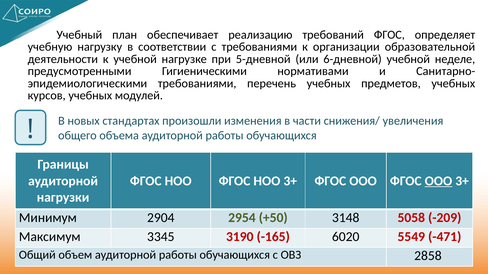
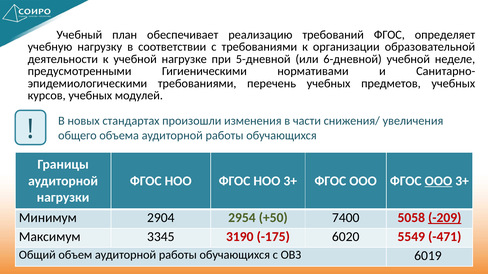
3148: 3148 -> 7400
-209 underline: none -> present
-165: -165 -> -175
2858: 2858 -> 6019
